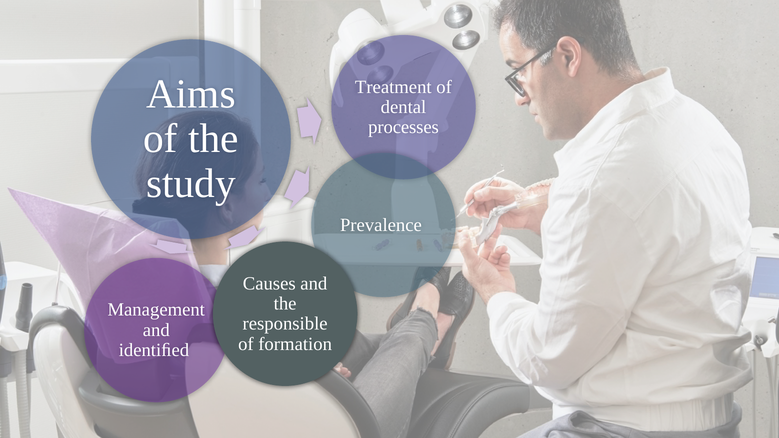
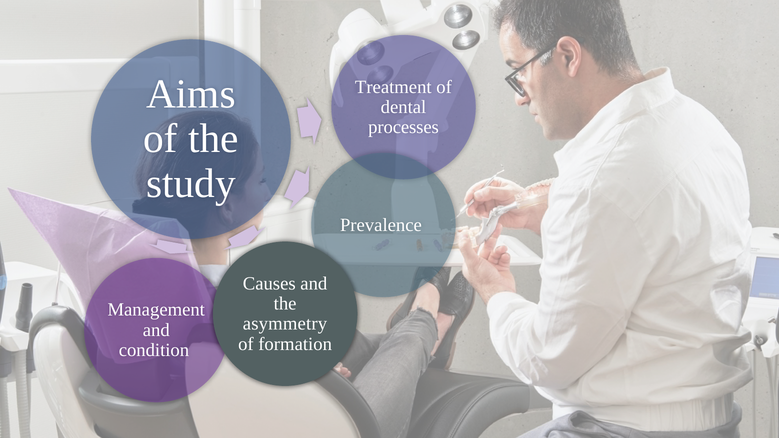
responsible: responsible -> asymmetry
identiﬁed: identiﬁed -> condition
